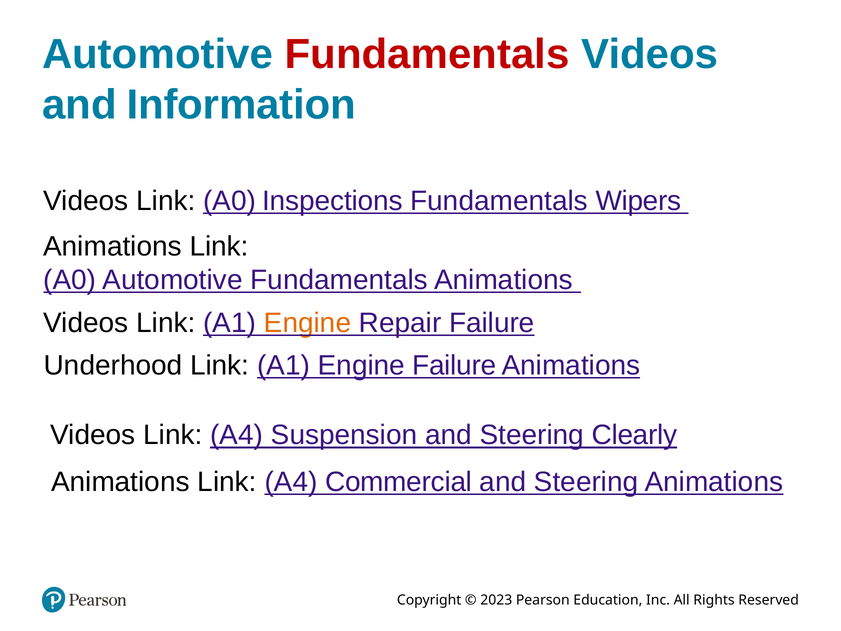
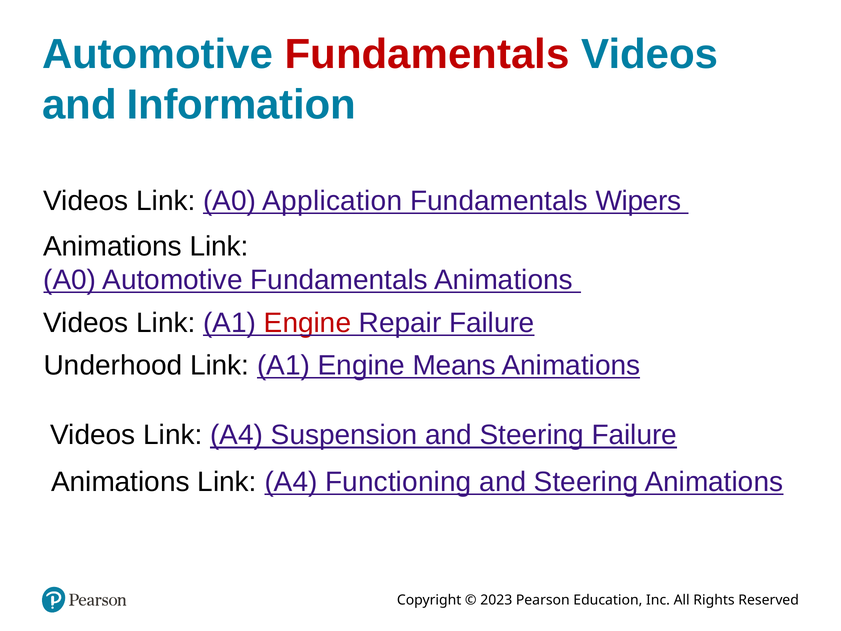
Inspections: Inspections -> Application
Engine at (307, 323) colour: orange -> red
Engine Failure: Failure -> Means
Steering Clearly: Clearly -> Failure
Commercial: Commercial -> Functioning
